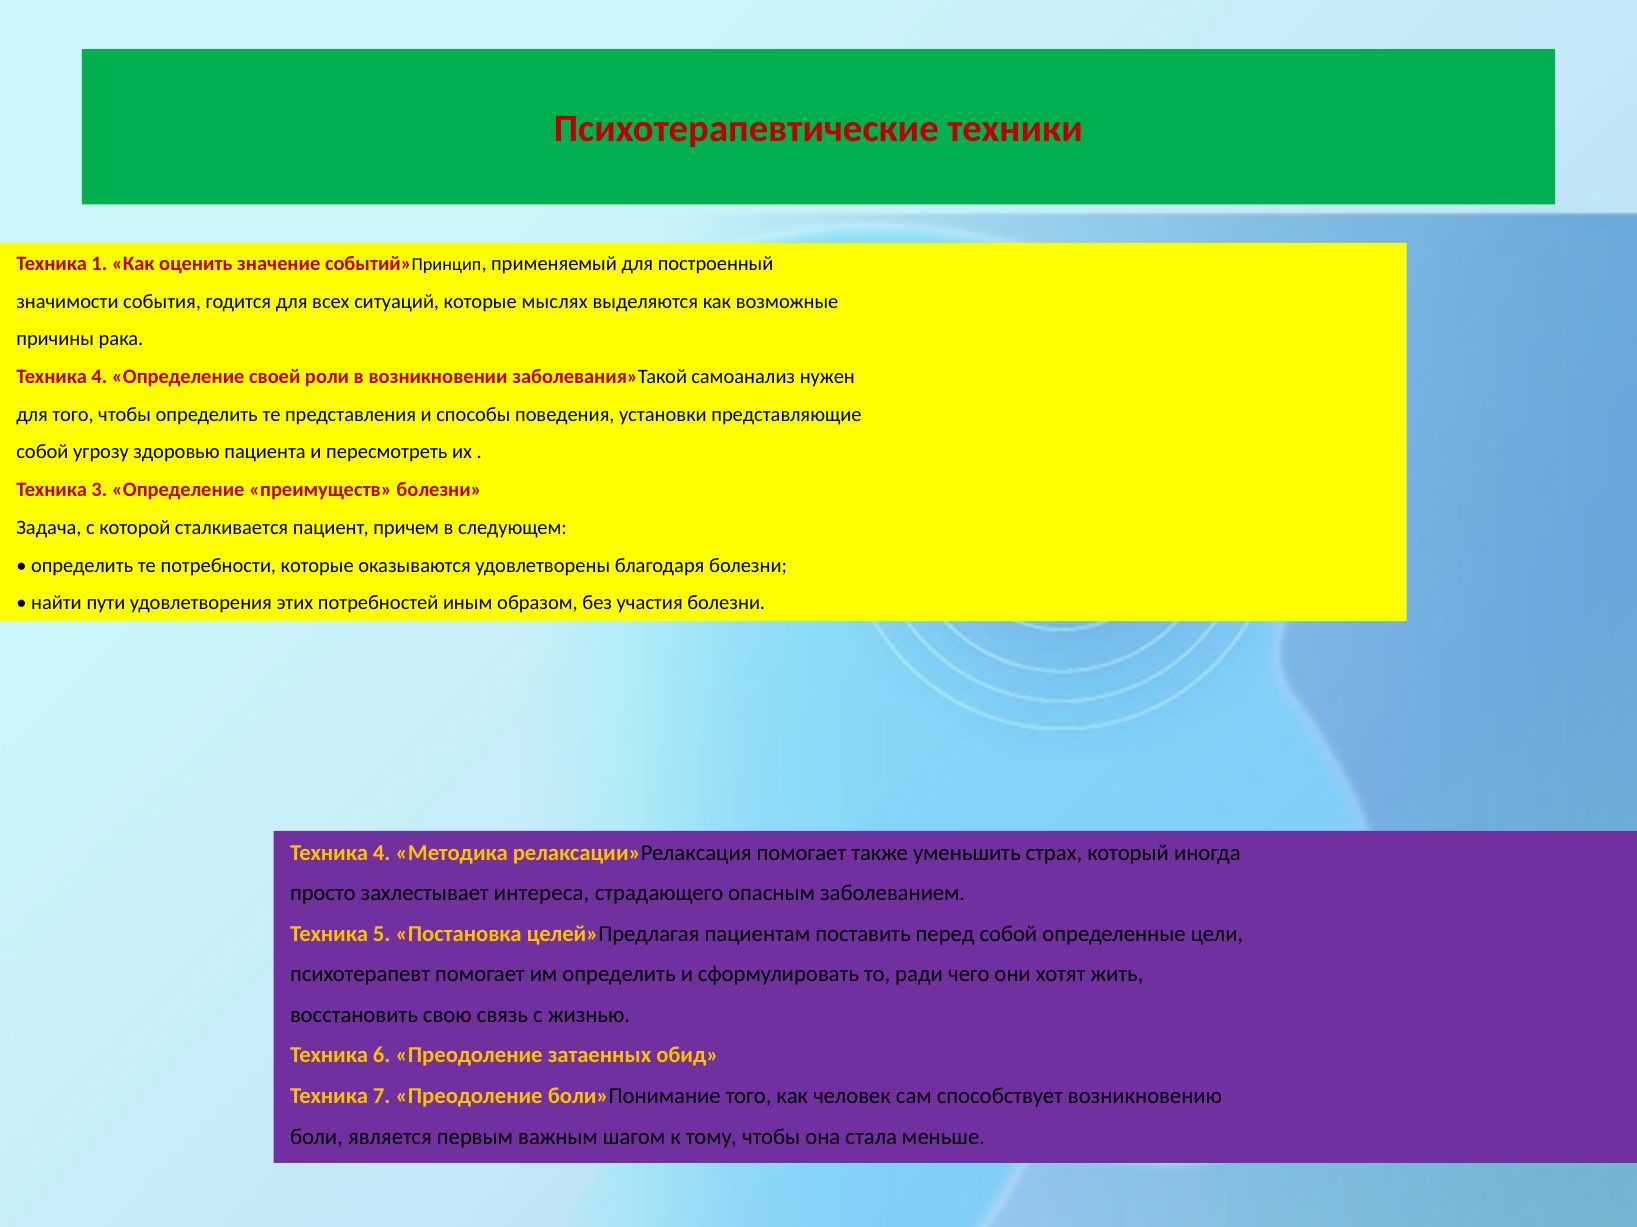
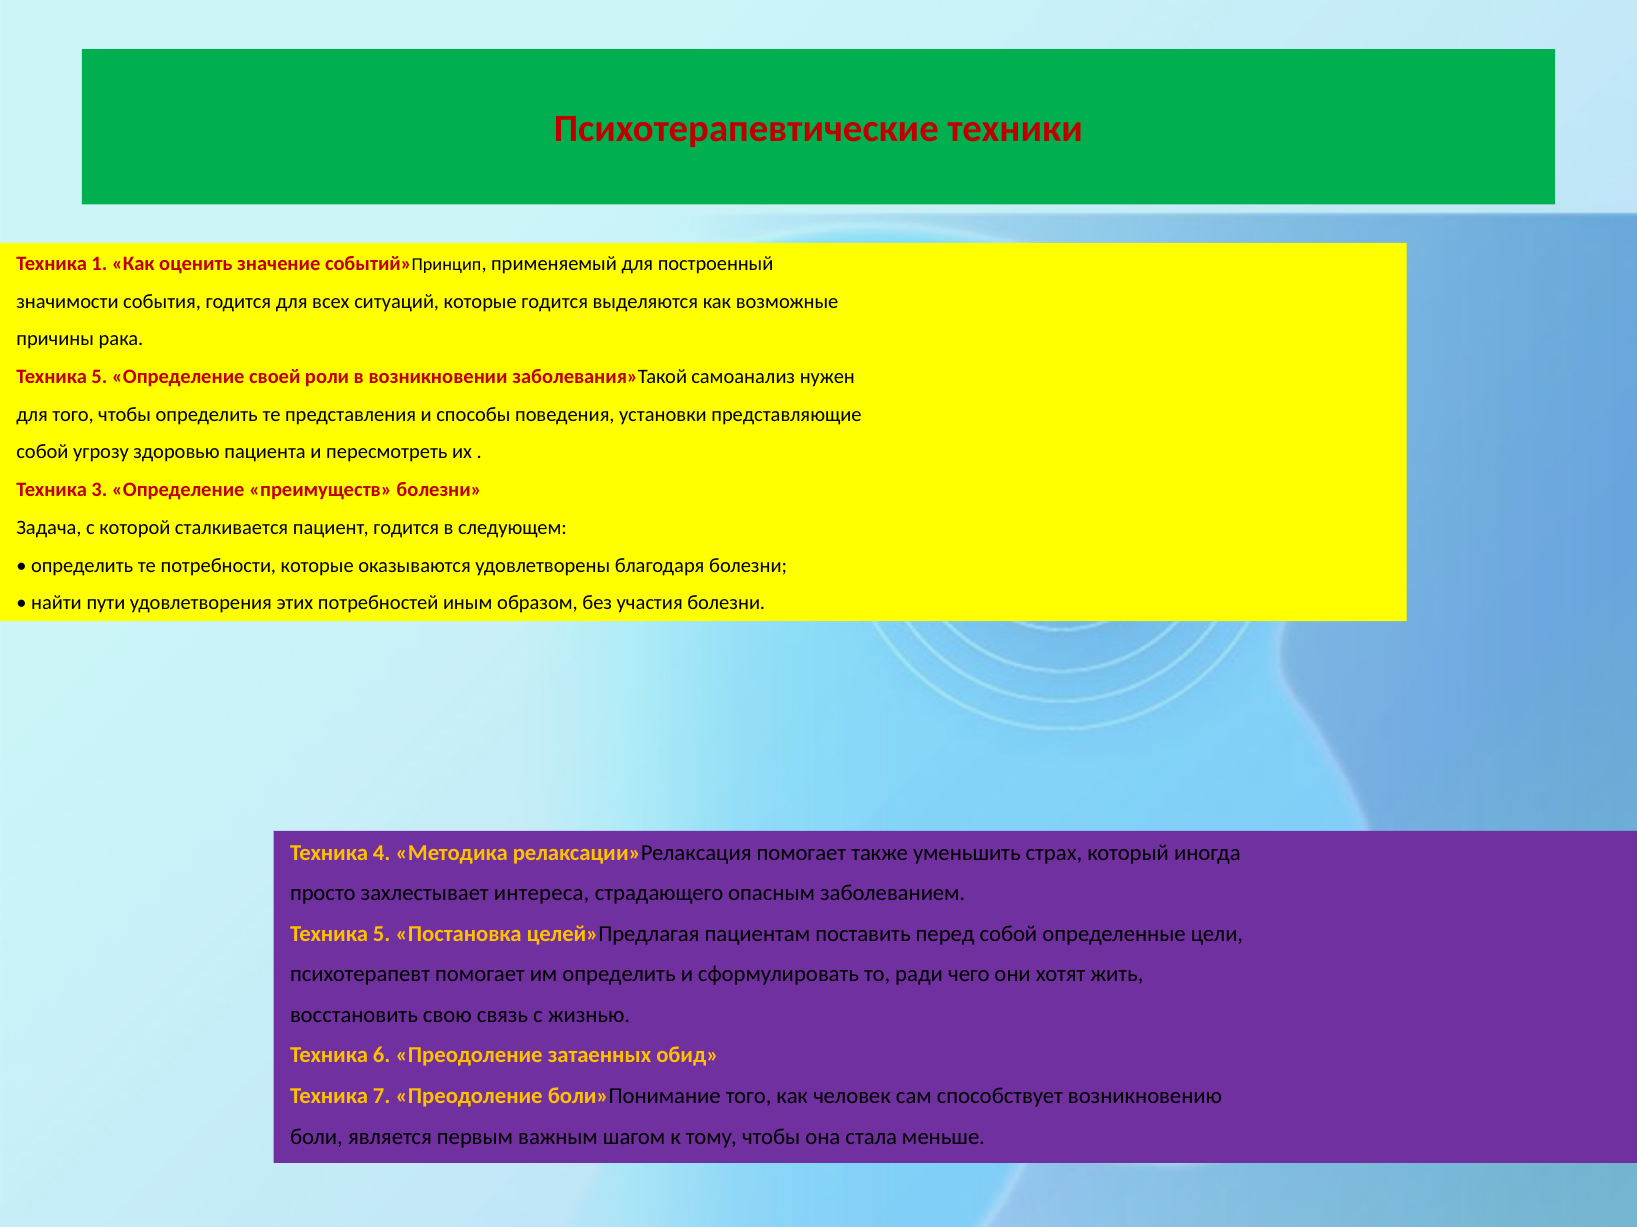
которые мыслях: мыслях -> годится
4 at (99, 377): 4 -> 5
пациент причем: причем -> годится
